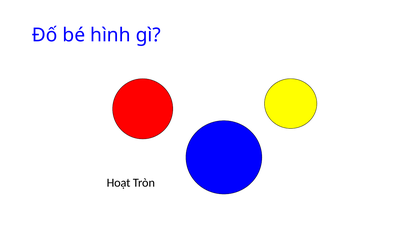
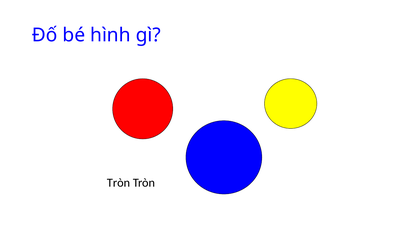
Hoạt at (119, 183): Hoạt -> Tròn
